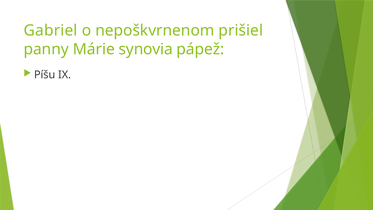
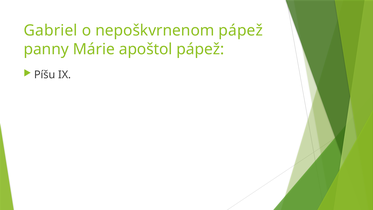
nepoškvrnenom prišiel: prišiel -> pápež
synovia: synovia -> apoštol
